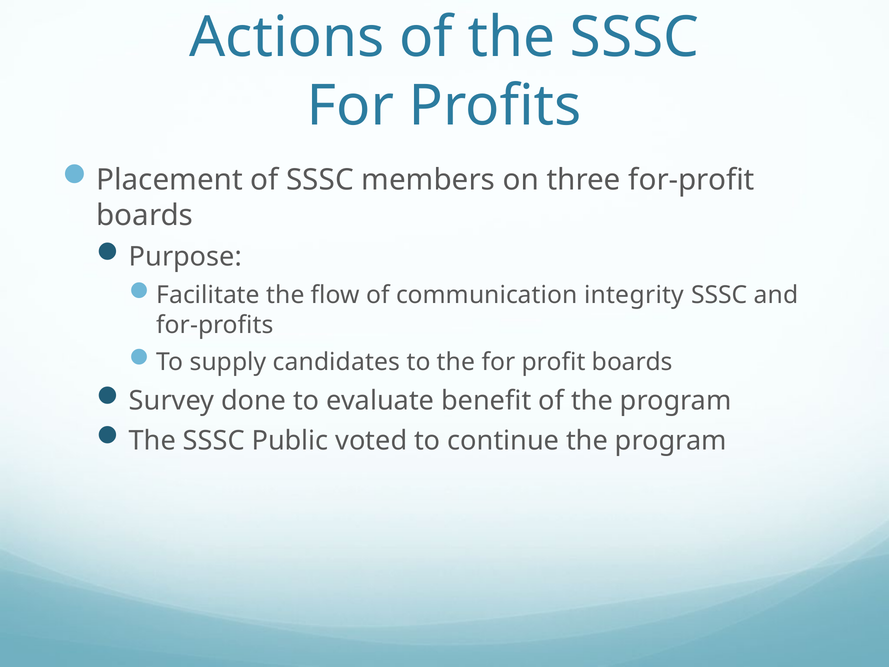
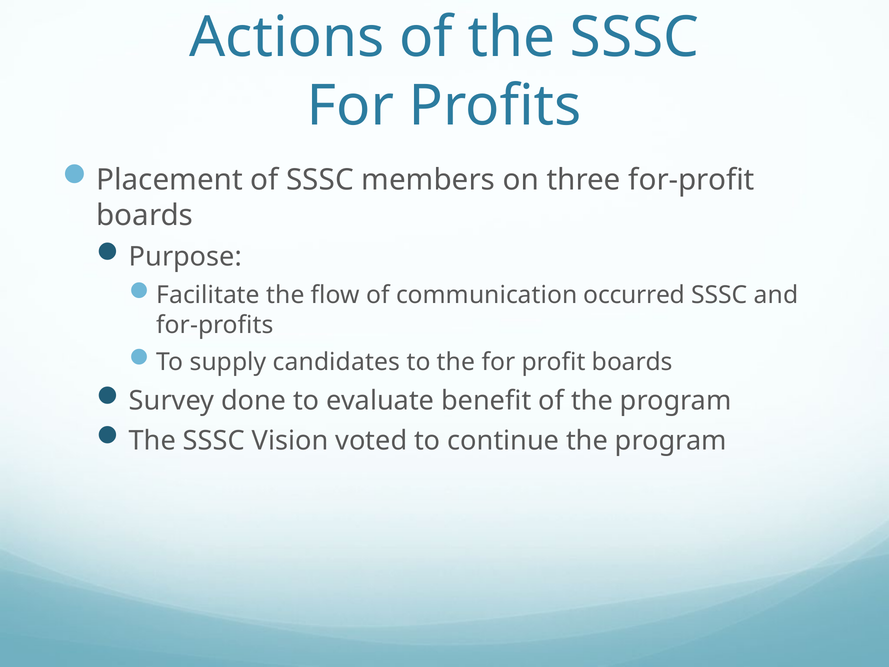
integrity: integrity -> occurred
Public: Public -> Vision
